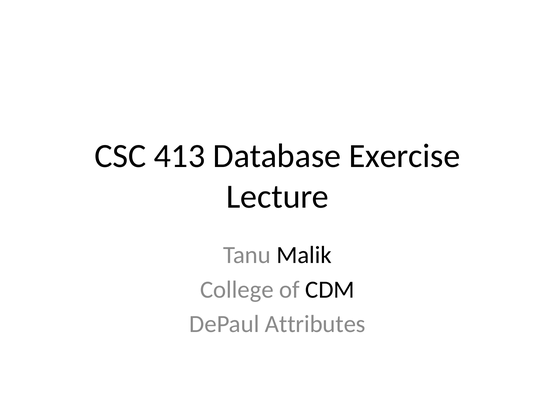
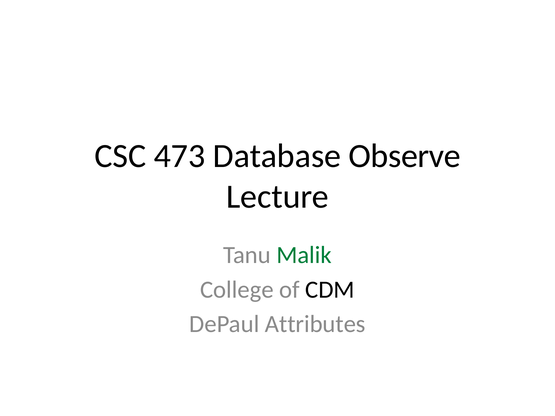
413: 413 -> 473
Exercise: Exercise -> Observe
Malik colour: black -> green
